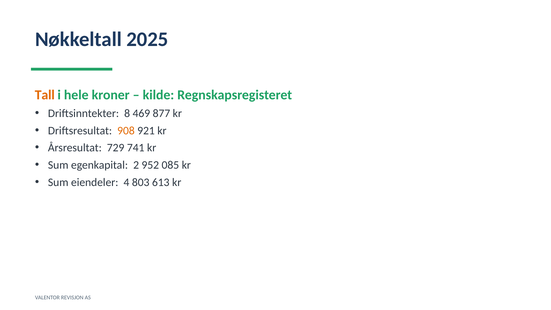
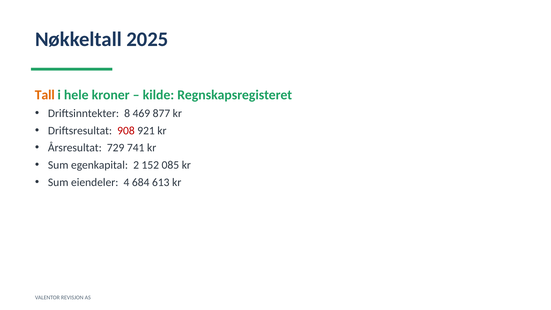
908 colour: orange -> red
952: 952 -> 152
803: 803 -> 684
